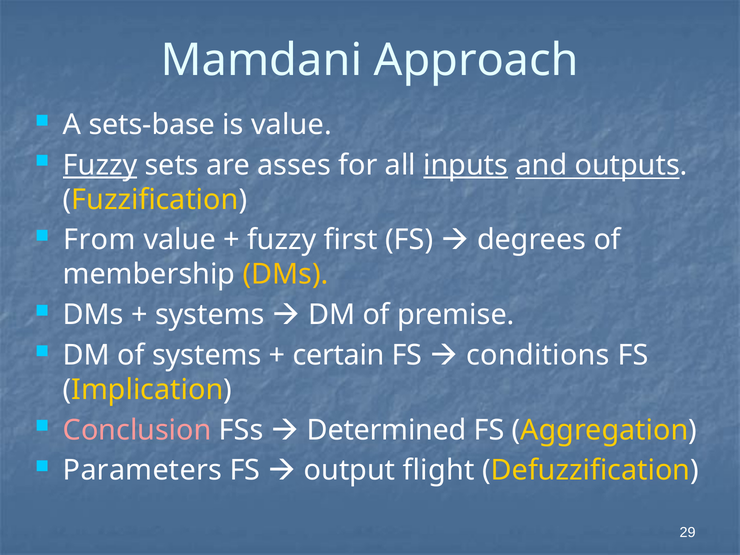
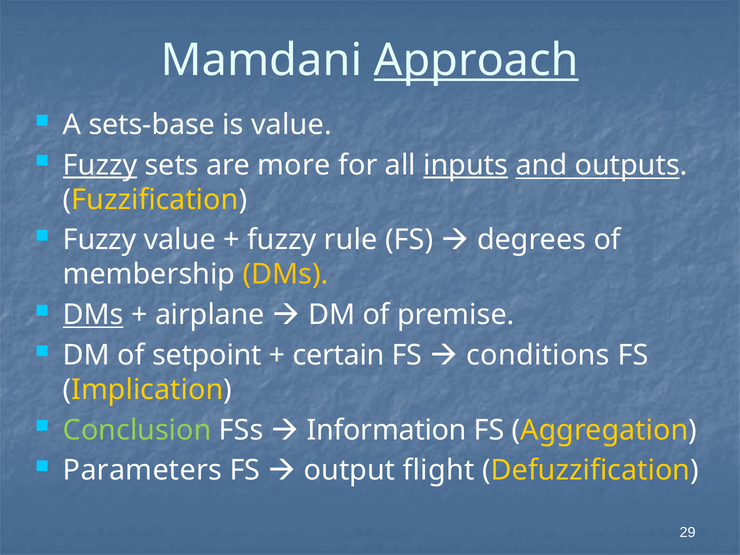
Approach underline: none -> present
asses: asses -> more
From at (99, 240): From -> Fuzzy
first: first -> rule
DMs at (93, 315) underline: none -> present
systems at (210, 315): systems -> airplane
of systems: systems -> setpoint
Conclusion colour: pink -> light green
Determined: Determined -> Information
